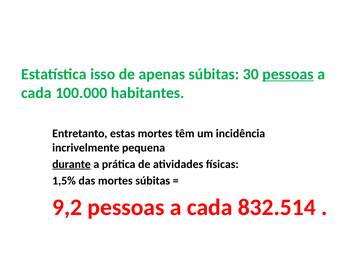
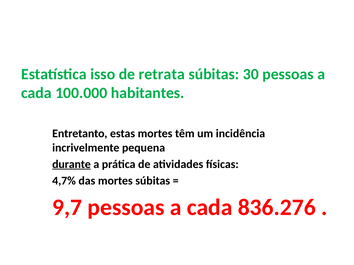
apenas: apenas -> retrata
pessoas at (288, 74) underline: present -> none
1,5%: 1,5% -> 4,7%
9,2: 9,2 -> 9,7
832.514: 832.514 -> 836.276
